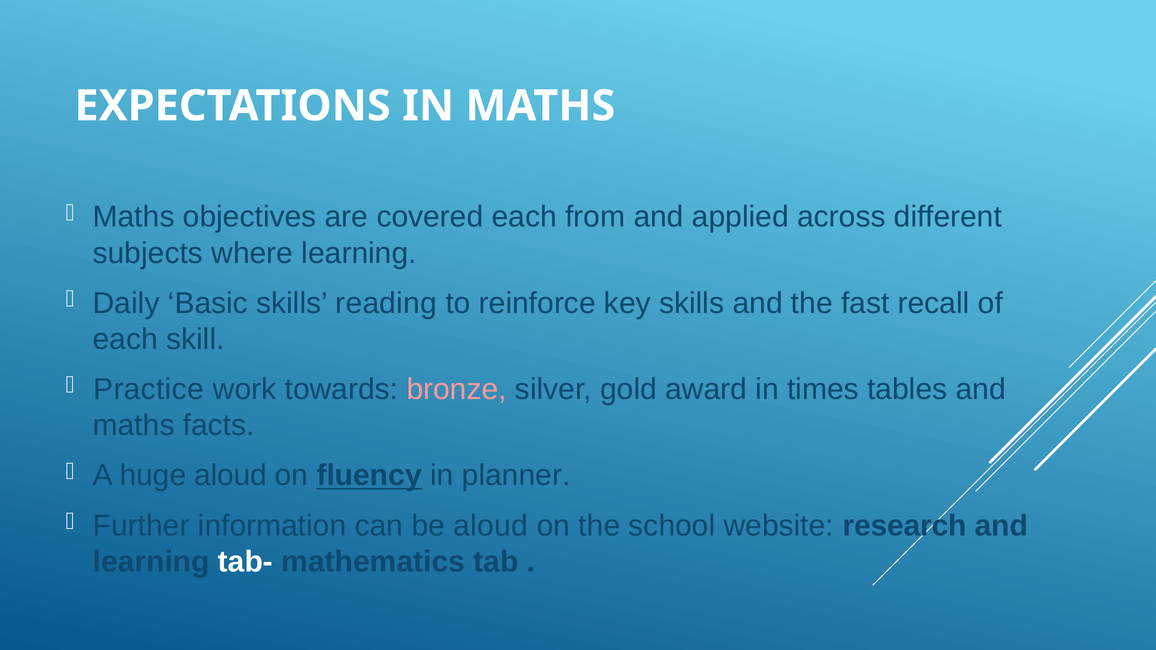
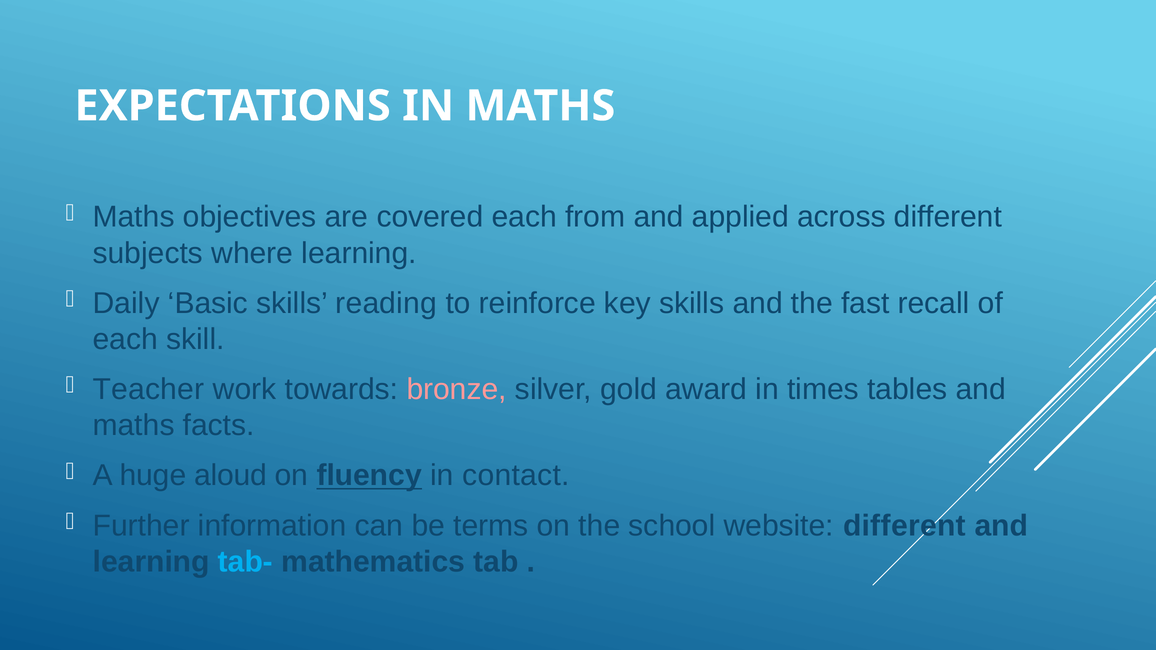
Practice: Practice -> Teacher
planner: planner -> contact
be aloud: aloud -> terms
website research: research -> different
tab- colour: white -> light blue
